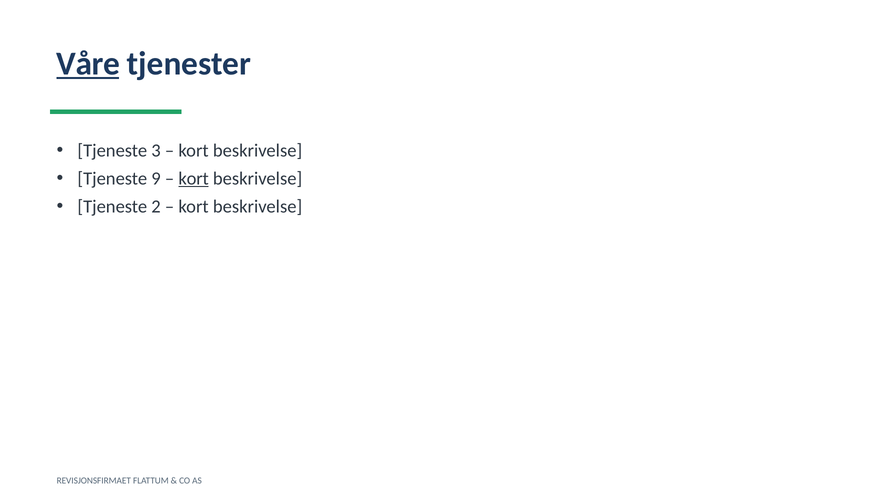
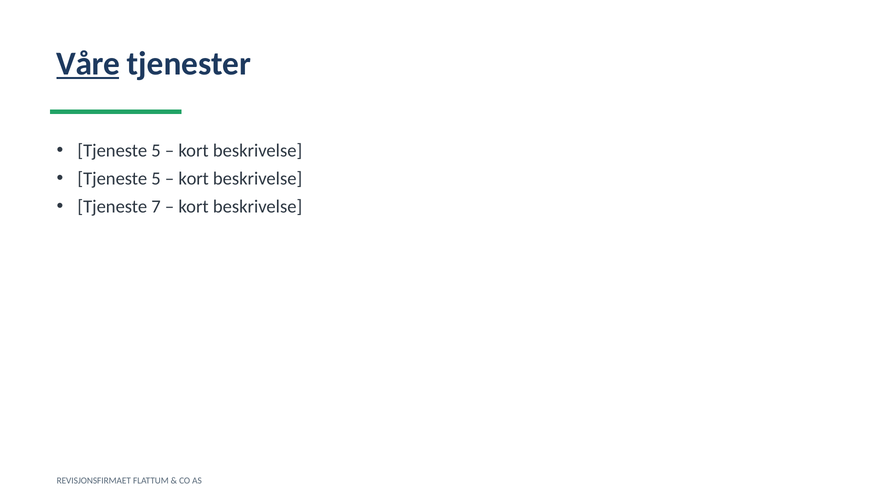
3 at (156, 151): 3 -> 5
9 at (156, 179): 9 -> 5
kort at (194, 179) underline: present -> none
2: 2 -> 7
